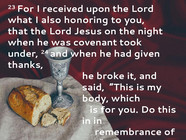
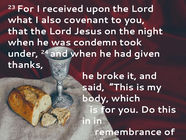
honoring: honoring -> covenant
covenant: covenant -> condemn
